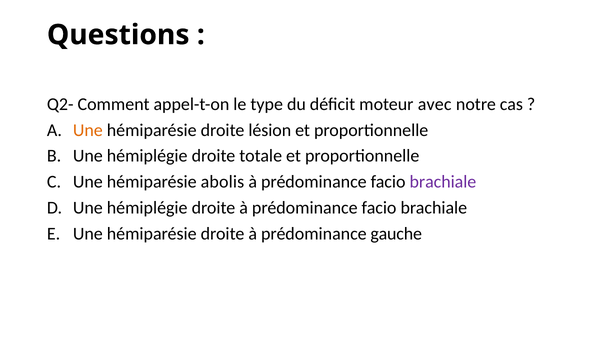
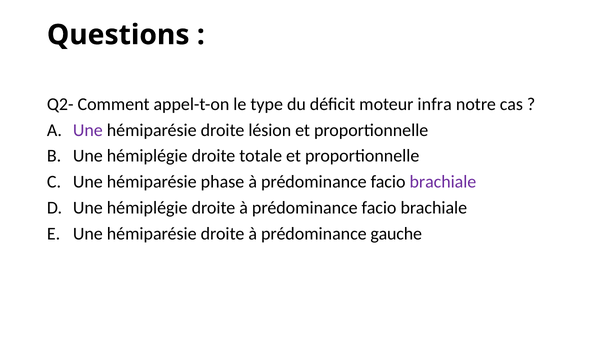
avec: avec -> infra
Une at (88, 130) colour: orange -> purple
abolis: abolis -> phase
